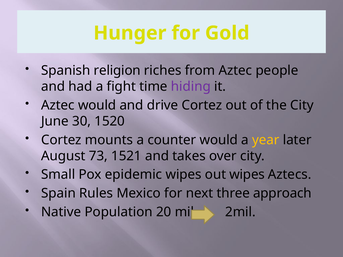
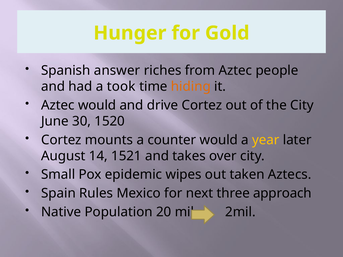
religion: religion -> answer
fight: fight -> took
hiding colour: purple -> orange
73: 73 -> 14
out wipes: wipes -> taken
